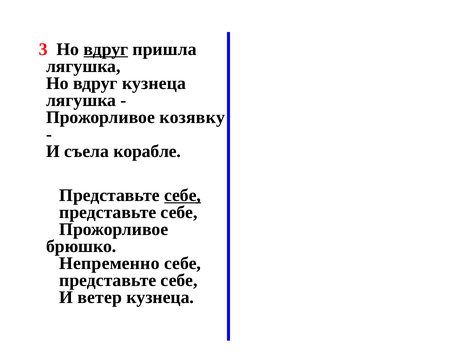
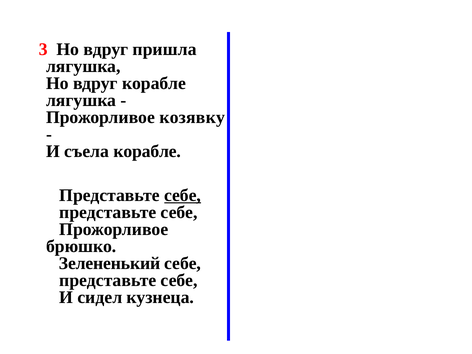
вдруг at (106, 49) underline: present -> none
вдруг кузнеца: кузнеца -> корабле
Непременно: Непременно -> Зелененький
ветер: ветер -> сидел
